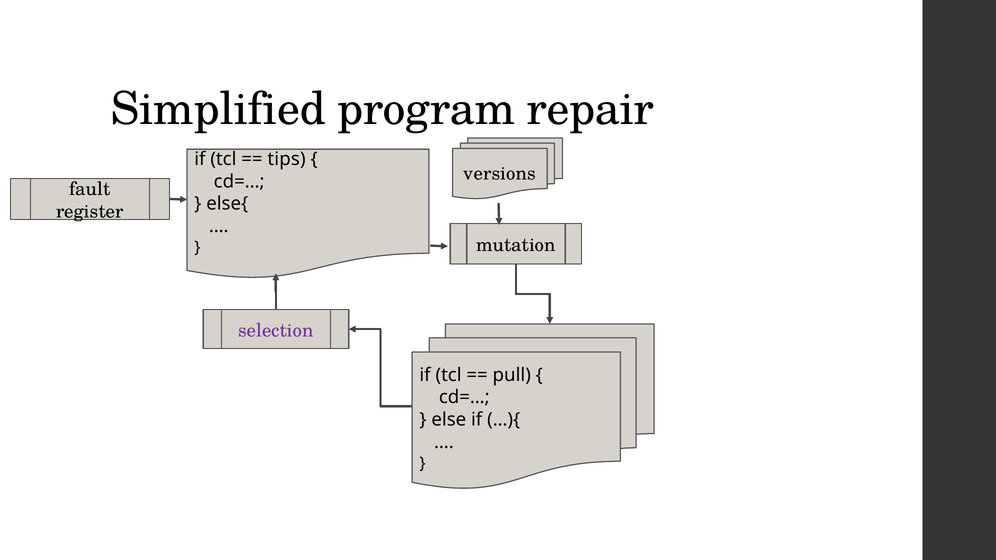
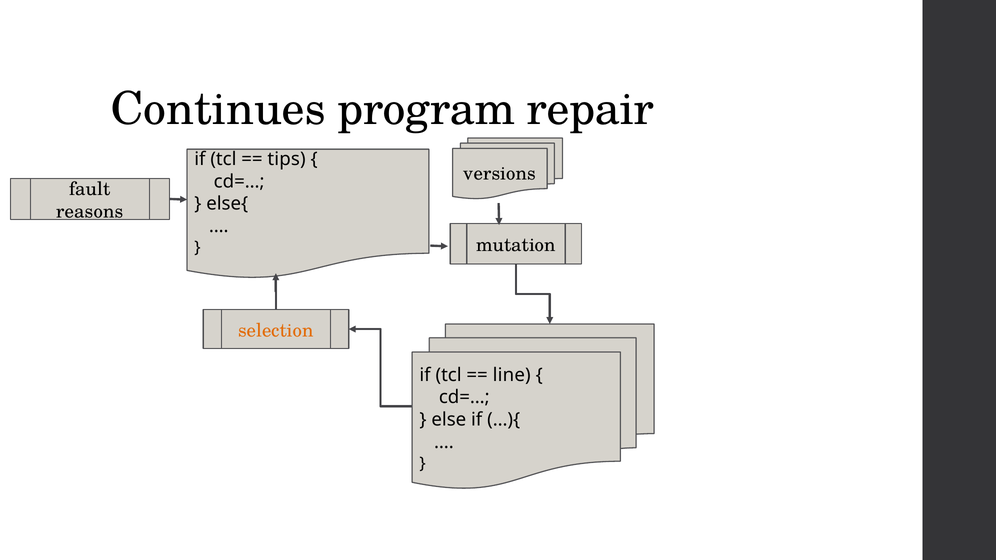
Simplified: Simplified -> Continues
register: register -> reasons
selection colour: purple -> orange
pull: pull -> line
